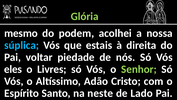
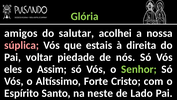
mesmo: mesmo -> amigos
podem: podem -> salutar
súplica colour: light blue -> pink
Livres: Livres -> Assim
Adão: Adão -> Forte
